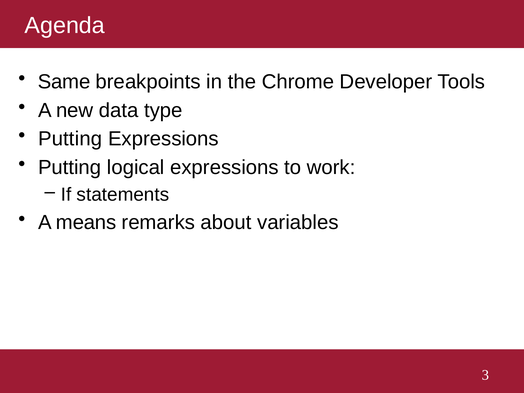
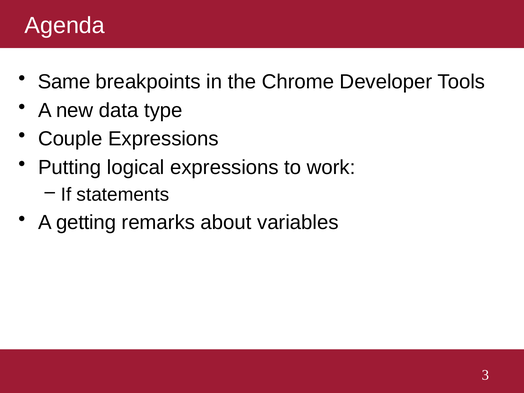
Putting at (70, 139): Putting -> Couple
means: means -> getting
